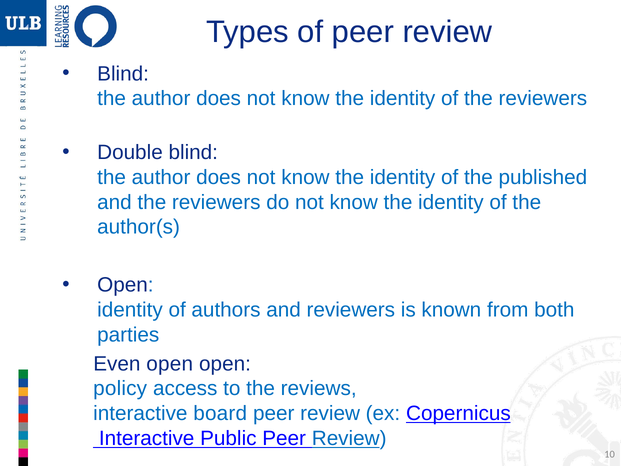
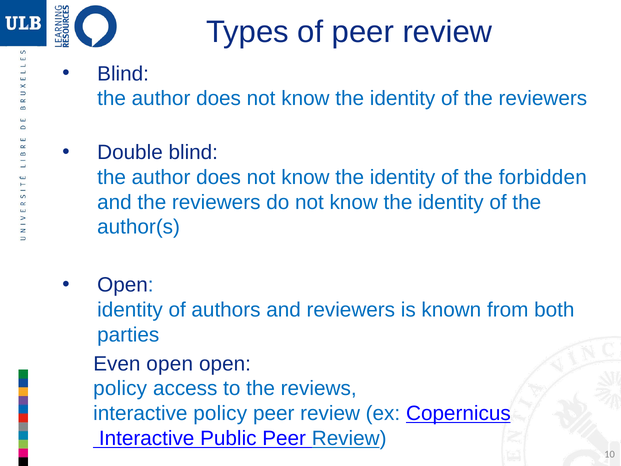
published: published -> forbidden
interactive board: board -> policy
